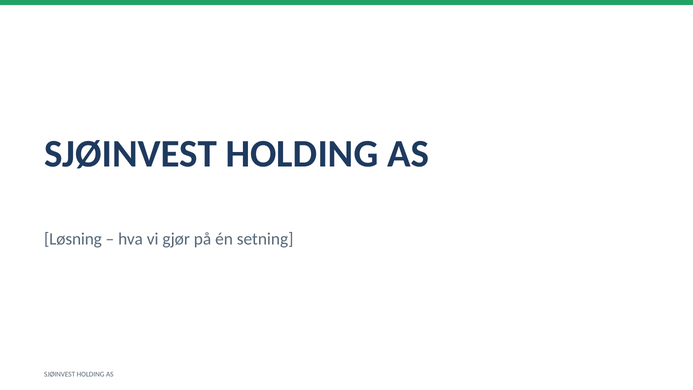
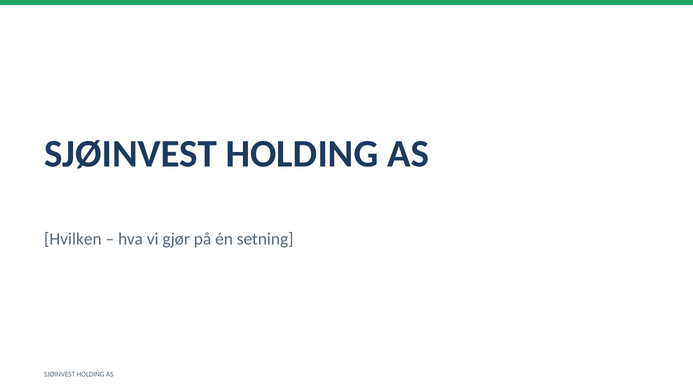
Løsning: Løsning -> Hvilken
